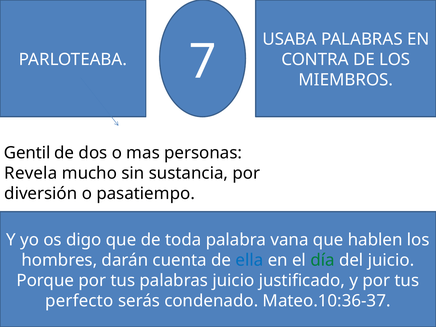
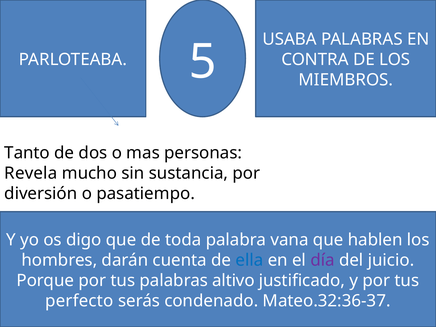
7: 7 -> 5
Gentil: Gentil -> Tanto
día colour: green -> purple
palabras juicio: juicio -> altivo
Mateo.10:36-37: Mateo.10:36-37 -> Mateo.32:36-37
